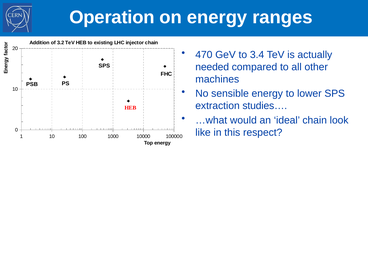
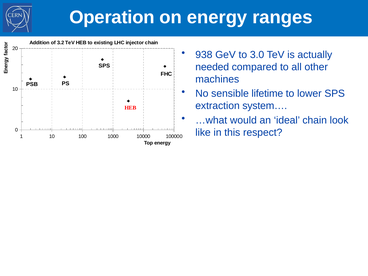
470: 470 -> 938
3.4: 3.4 -> 3.0
sensible energy: energy -> lifetime
studies…: studies… -> system…
